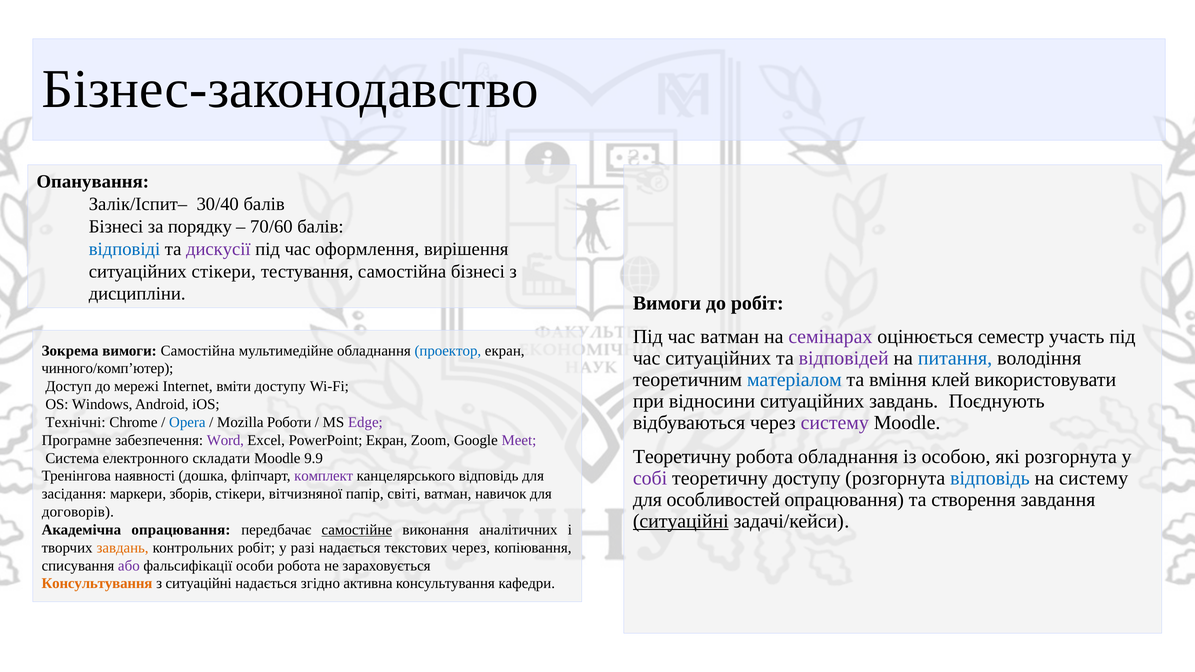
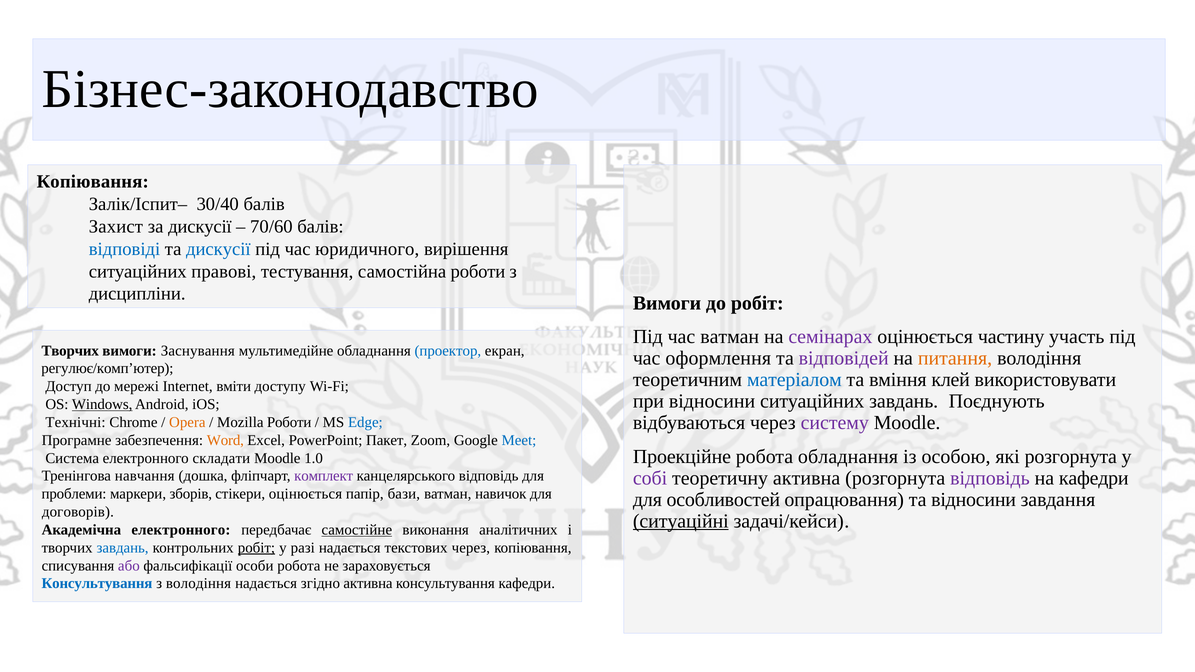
Опанування at (93, 182): Опанування -> Копіювання
Бізнесі at (116, 227): Бізнесі -> Захист
за порядку: порядку -> дискусії
дискусії at (218, 249) colour: purple -> blue
оформлення: оформлення -> юридичного
ситуаційних стікери: стікери -> правові
самостійна бізнесі: бізнесі -> роботи
семестр: семестр -> частину
Зокрема at (70, 351): Зокрема -> Творчих
вимоги Самостійна: Самостійна -> Заснування
час ситуаційних: ситуаційних -> оформлення
питання colour: blue -> orange
чинного/комп’ютер: чинного/комп’ютер -> регулює/комп’ютер
Windows underline: none -> present
Opera colour: blue -> orange
Edge colour: purple -> blue
Word colour: purple -> orange
PowerPoint Екран: Екран -> Пакет
Meet colour: purple -> blue
Теоретичну at (682, 457): Теоретичну -> Проекційне
9.9: 9.9 -> 1.0
теоретичну доступу: доступу -> активна
відповідь at (990, 478) colour: blue -> purple
на систему: систему -> кафедри
наявності: наявності -> навчання
засідання: засідання -> проблеми
стікери вітчизняної: вітчизняної -> оцінюється
світі: світі -> бази
та створення: створення -> відносини
Академічна опрацювання: опрацювання -> електронного
завдань at (123, 548) colour: orange -> blue
робіт at (256, 548) underline: none -> present
Консультування at (97, 584) colour: orange -> blue
з ситуаційні: ситуаційні -> володіння
